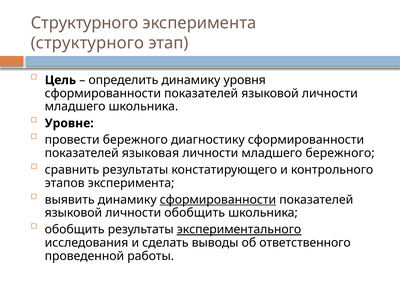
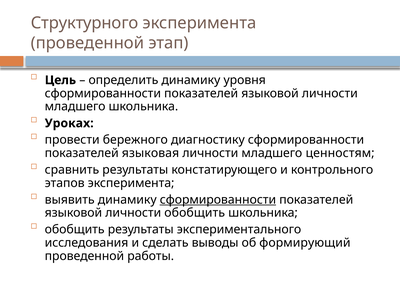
структурного at (87, 43): структурного -> проведенной
Уровне: Уровне -> Уроках
младшего бережного: бережного -> ценностям
экспериментального underline: present -> none
ответственного: ответственного -> формирующий
